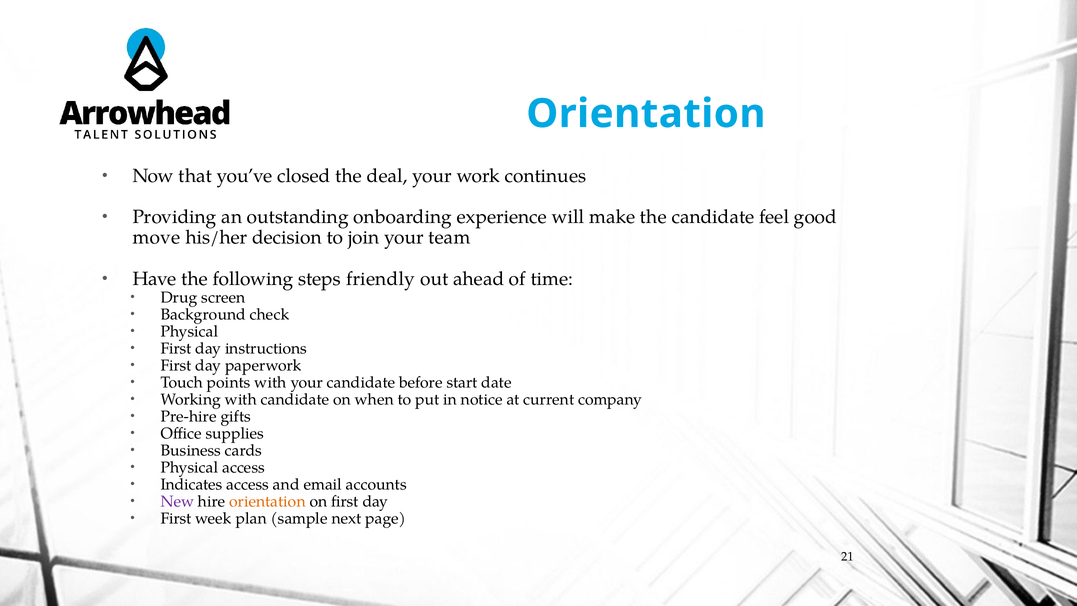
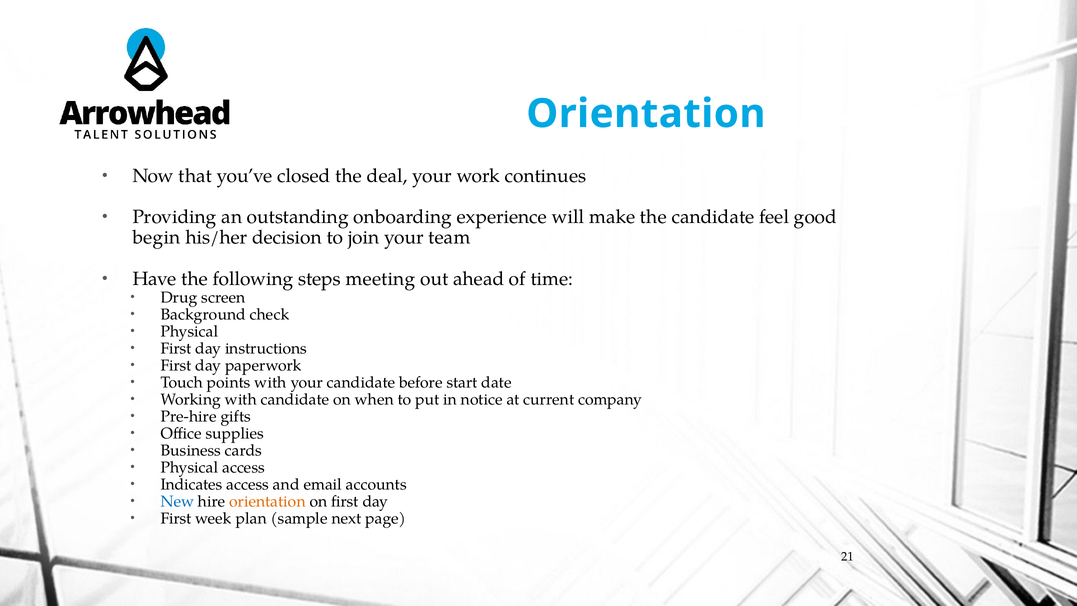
move: move -> begin
friendly: friendly -> meeting
New colour: purple -> blue
